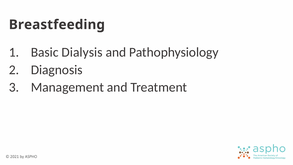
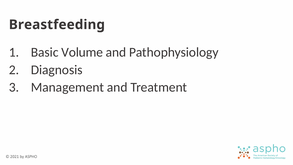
Dialysis: Dialysis -> Volume
